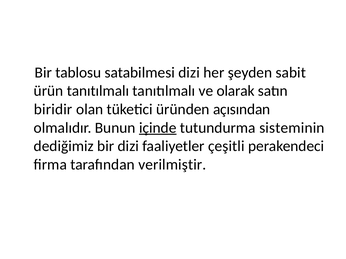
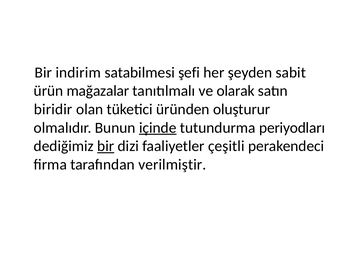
tablosu: tablosu -> indirim
satabilmesi dizi: dizi -> şefi
ürün tanıtılmalı: tanıtılmalı -> mağazalar
açısından: açısından -> oluşturur
sisteminin: sisteminin -> periyodları
bir at (106, 146) underline: none -> present
